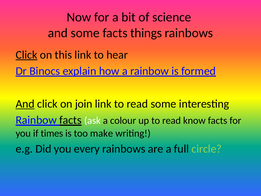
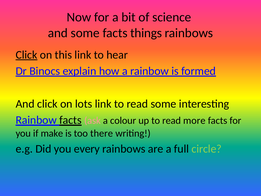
And at (25, 104) underline: present -> none
join: join -> lots
ask colour: white -> pink
know: know -> more
times: times -> make
make: make -> there
